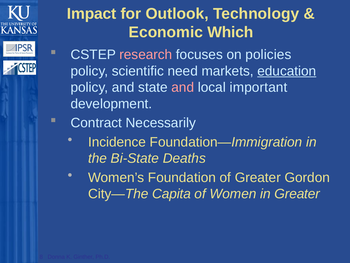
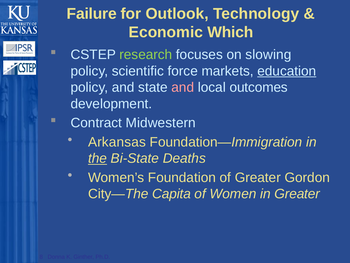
Impact: Impact -> Failure
research colour: pink -> light green
policies: policies -> slowing
need: need -> force
important: important -> outcomes
Necessarily: Necessarily -> Midwestern
Incidence: Incidence -> Arkansas
the underline: none -> present
